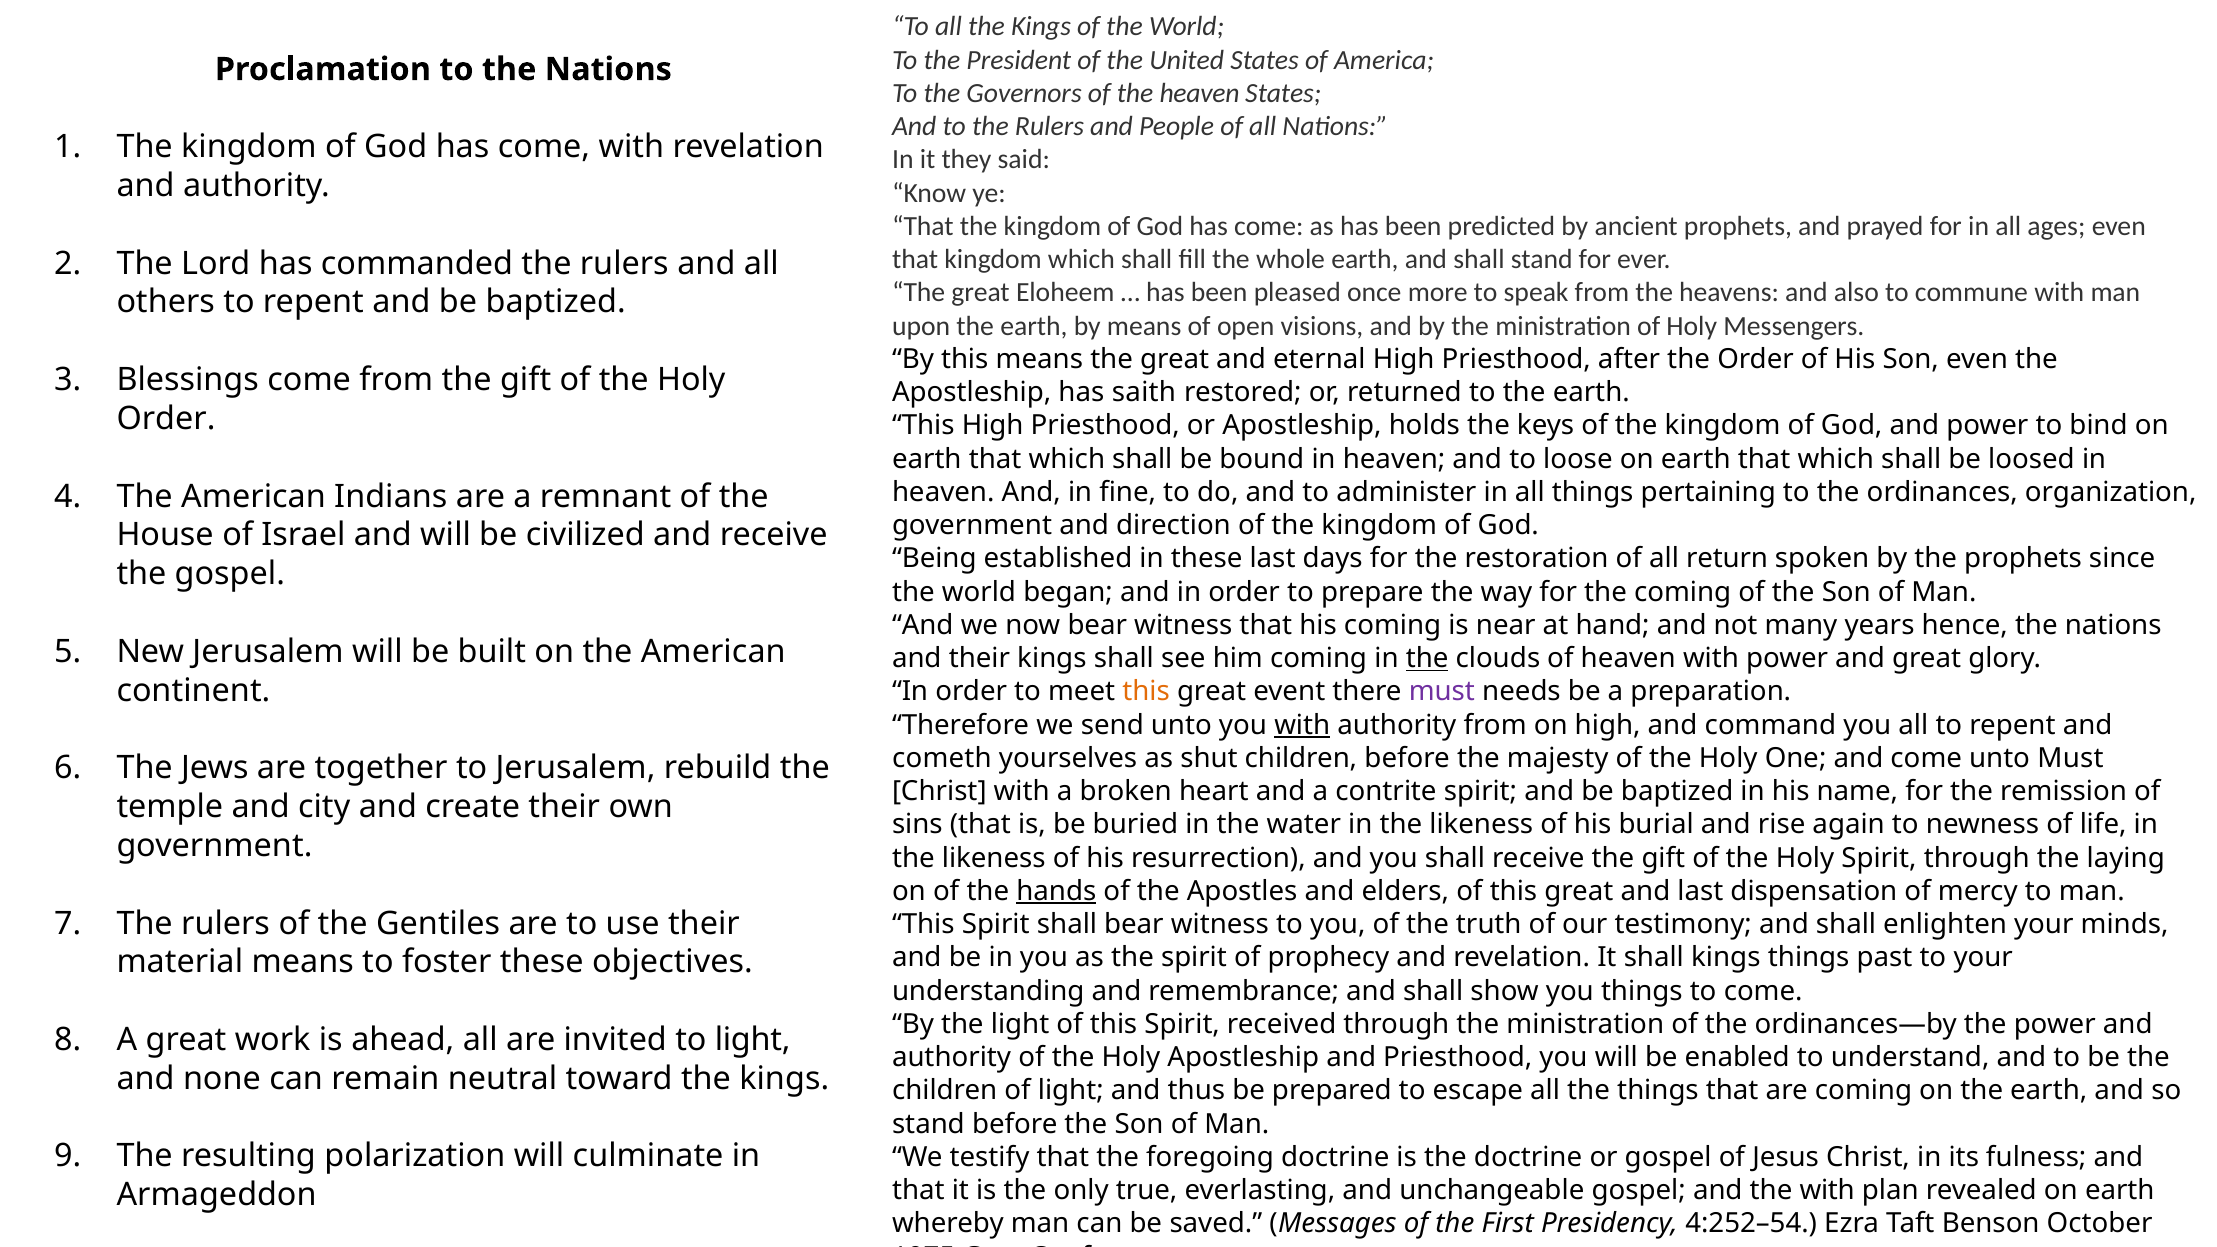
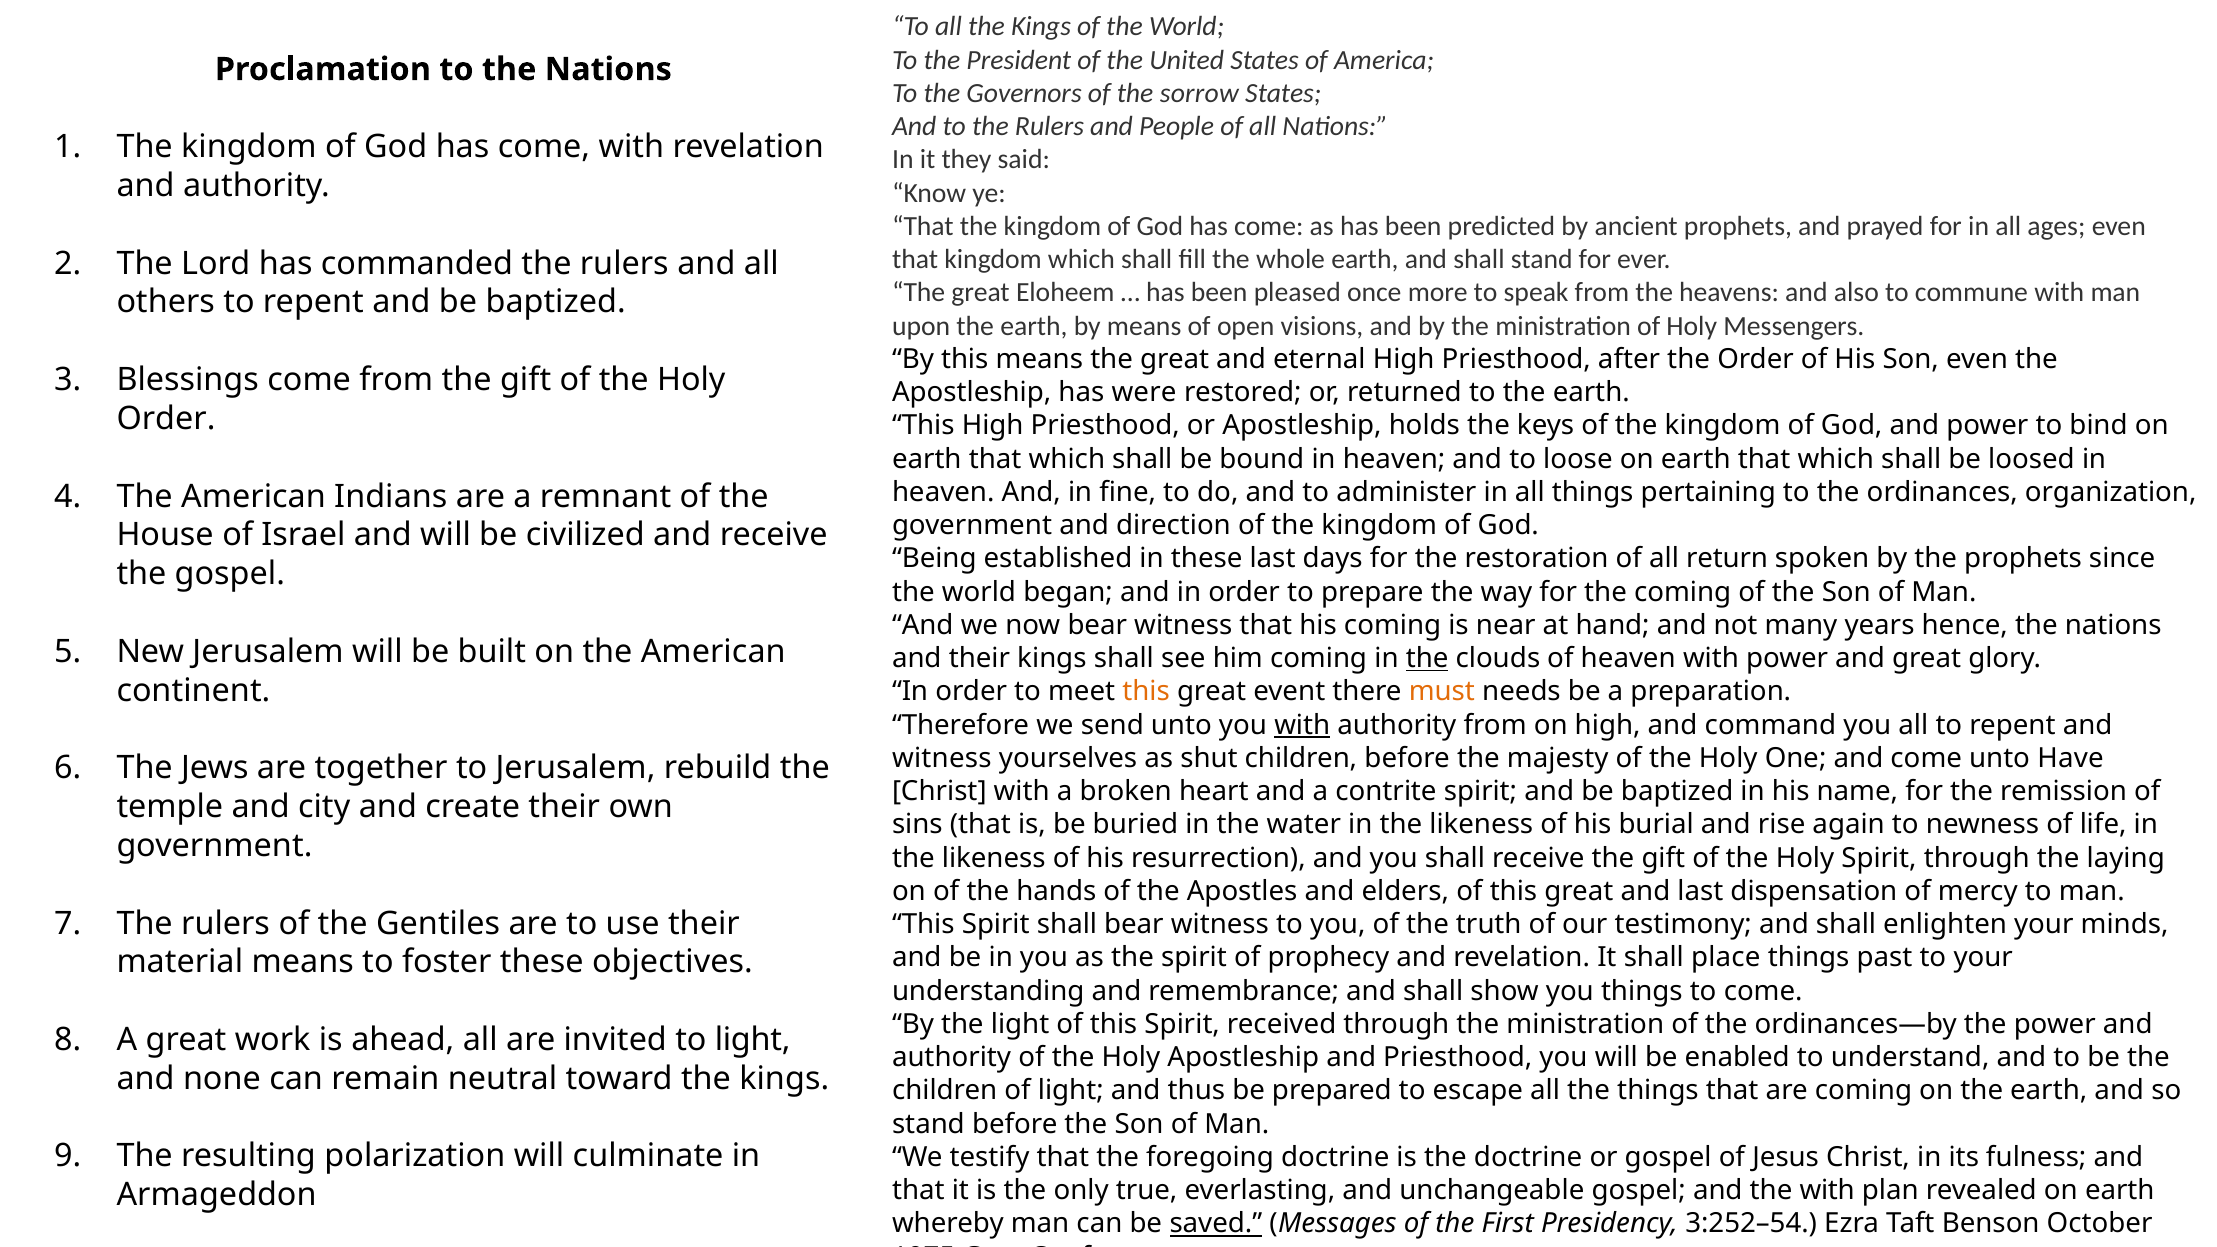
the heaven: heaven -> sorrow
saith: saith -> were
must at (1442, 692) colour: purple -> orange
cometh at (942, 758): cometh -> witness
unto Must: Must -> Have
hands underline: present -> none
shall kings: kings -> place
saved underline: none -> present
4:252–54: 4:252–54 -> 3:252–54
